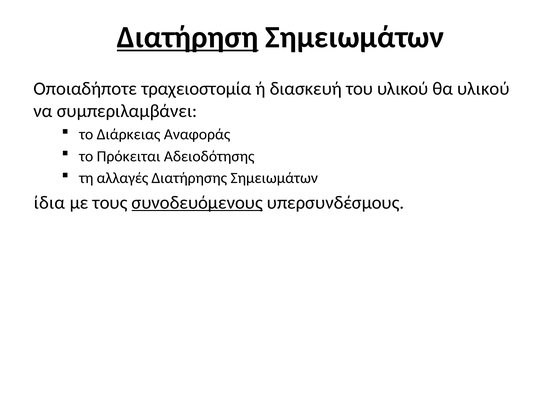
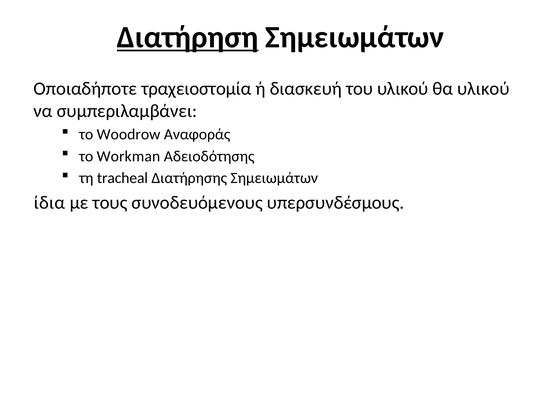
Διάρκειας: Διάρκειας -> Woodrow
Πρόκειται: Πρόκειται -> Workman
αλλαγές: αλλαγές -> tracheal
συνοδευόμενους underline: present -> none
